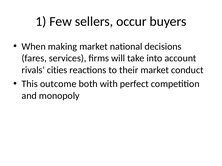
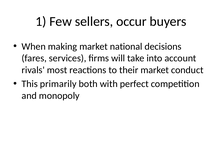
cities: cities -> most
outcome: outcome -> primarily
